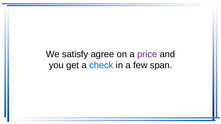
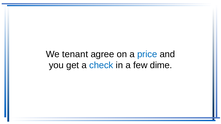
satisfy: satisfy -> tenant
price colour: purple -> blue
span: span -> dime
